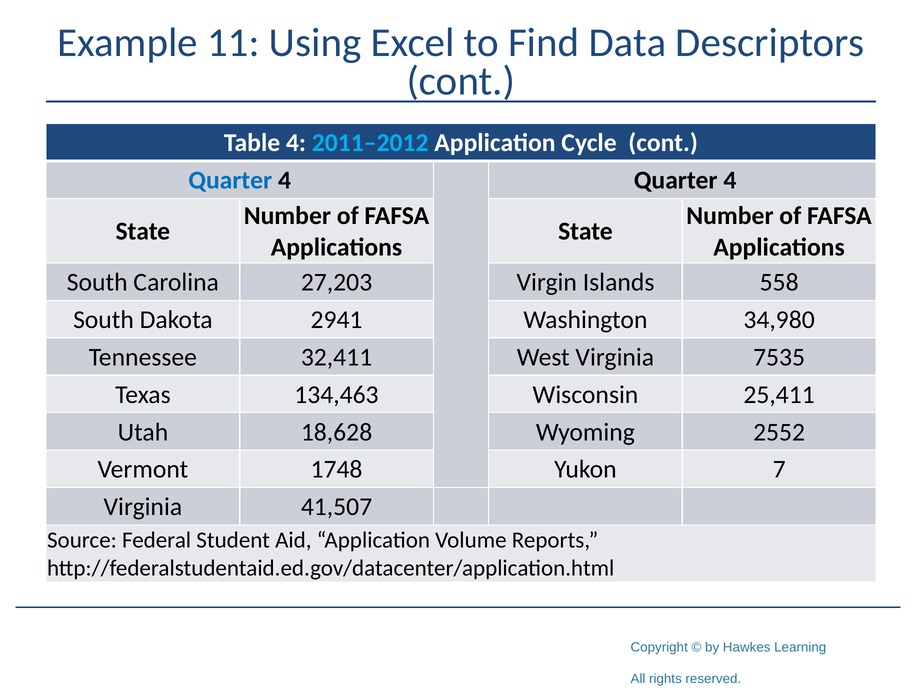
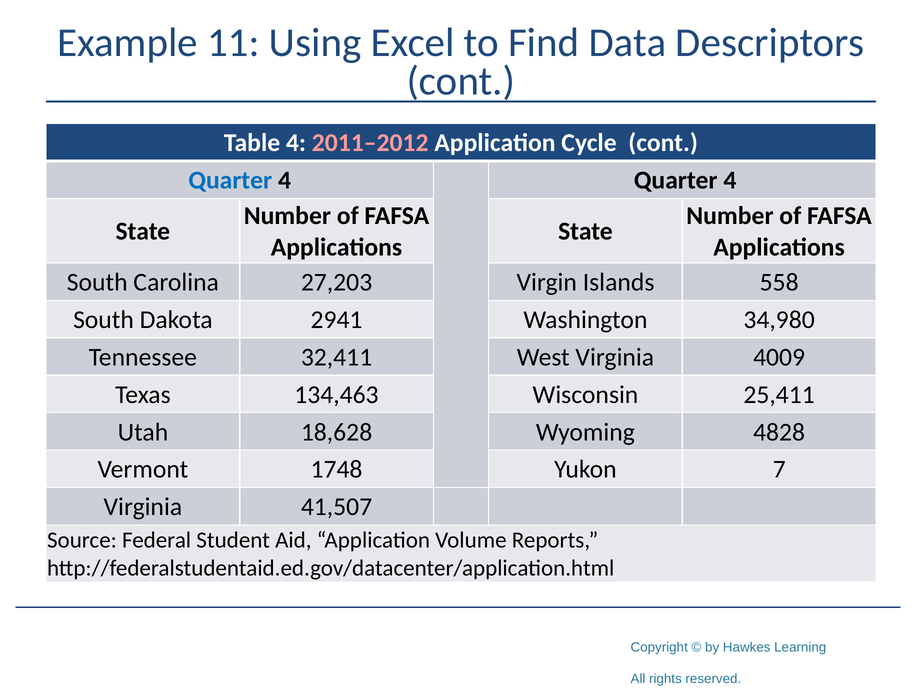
2011–2012 colour: light blue -> pink
7535: 7535 -> 4009
2552: 2552 -> 4828
